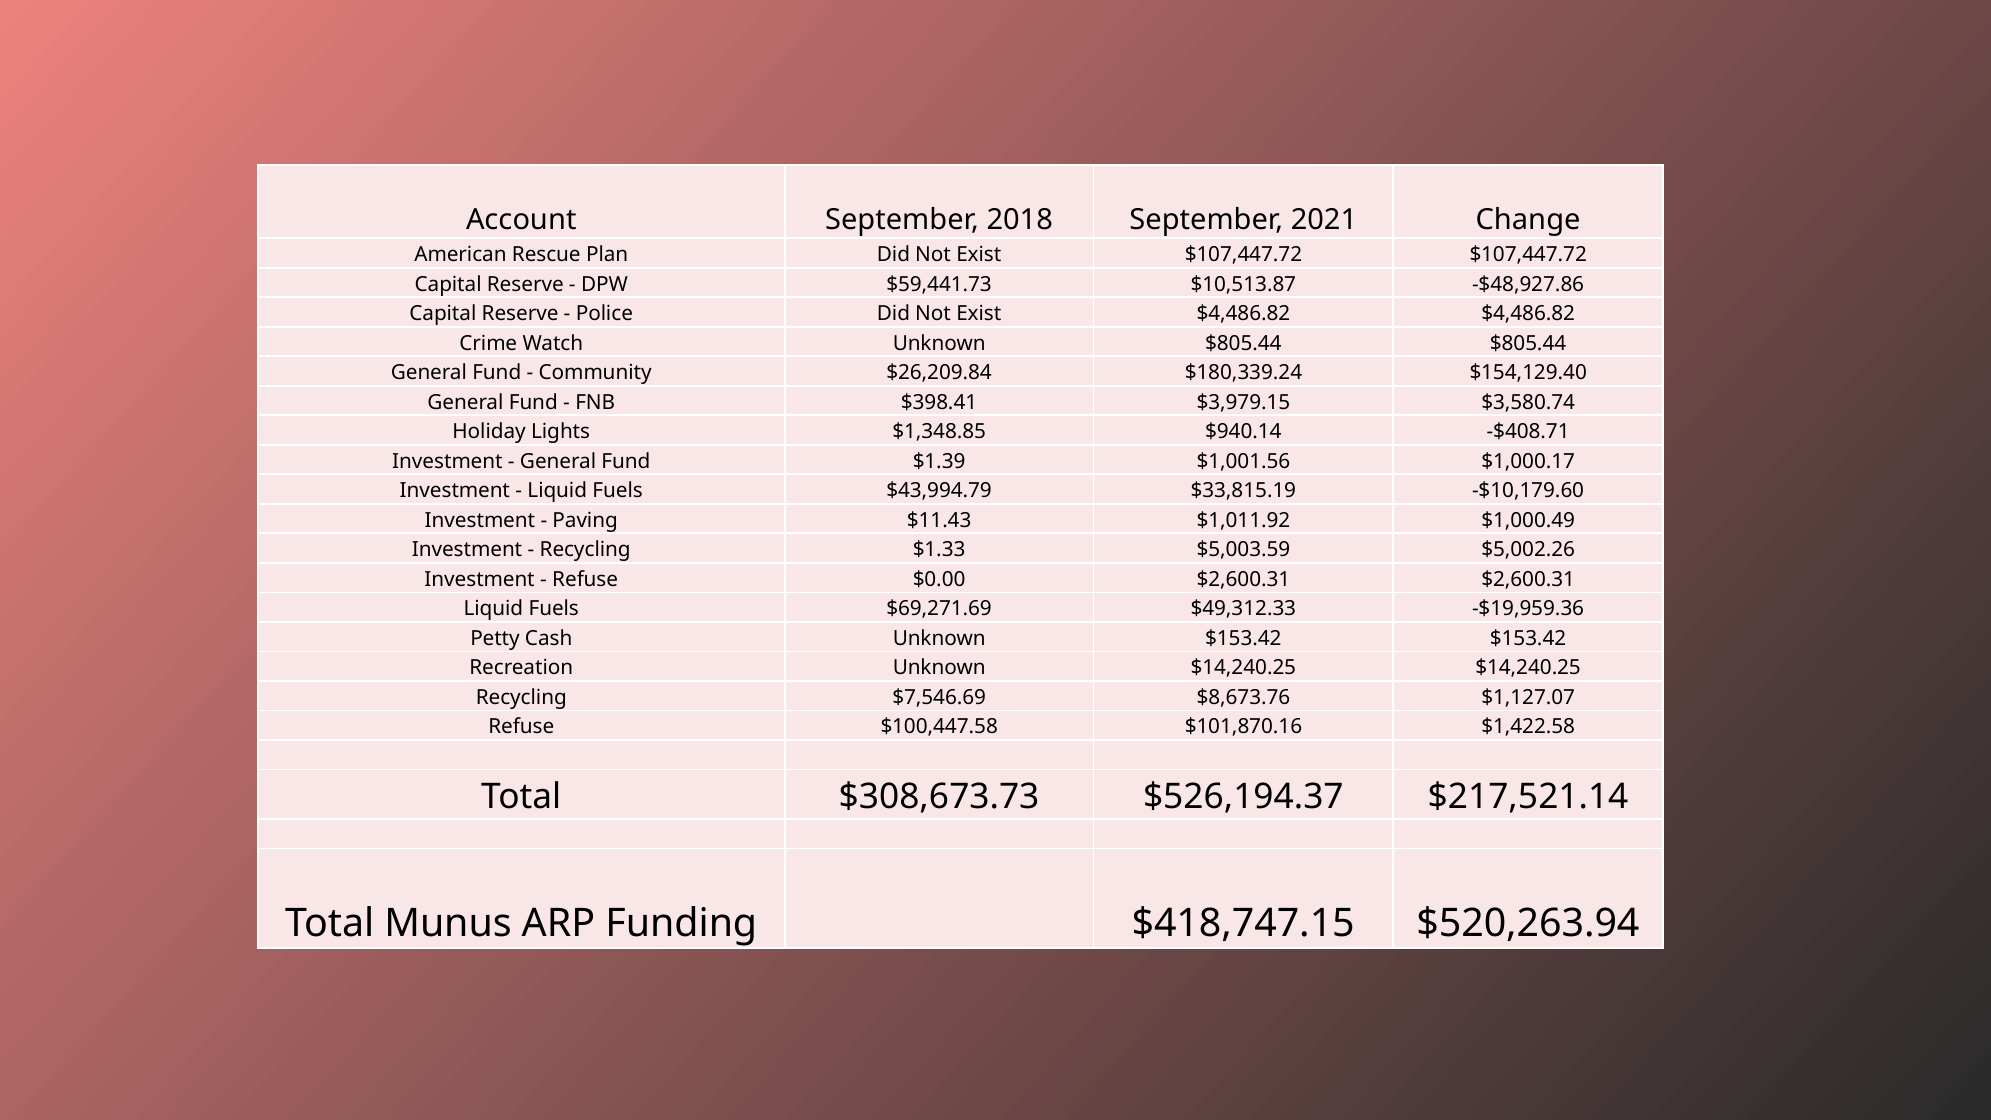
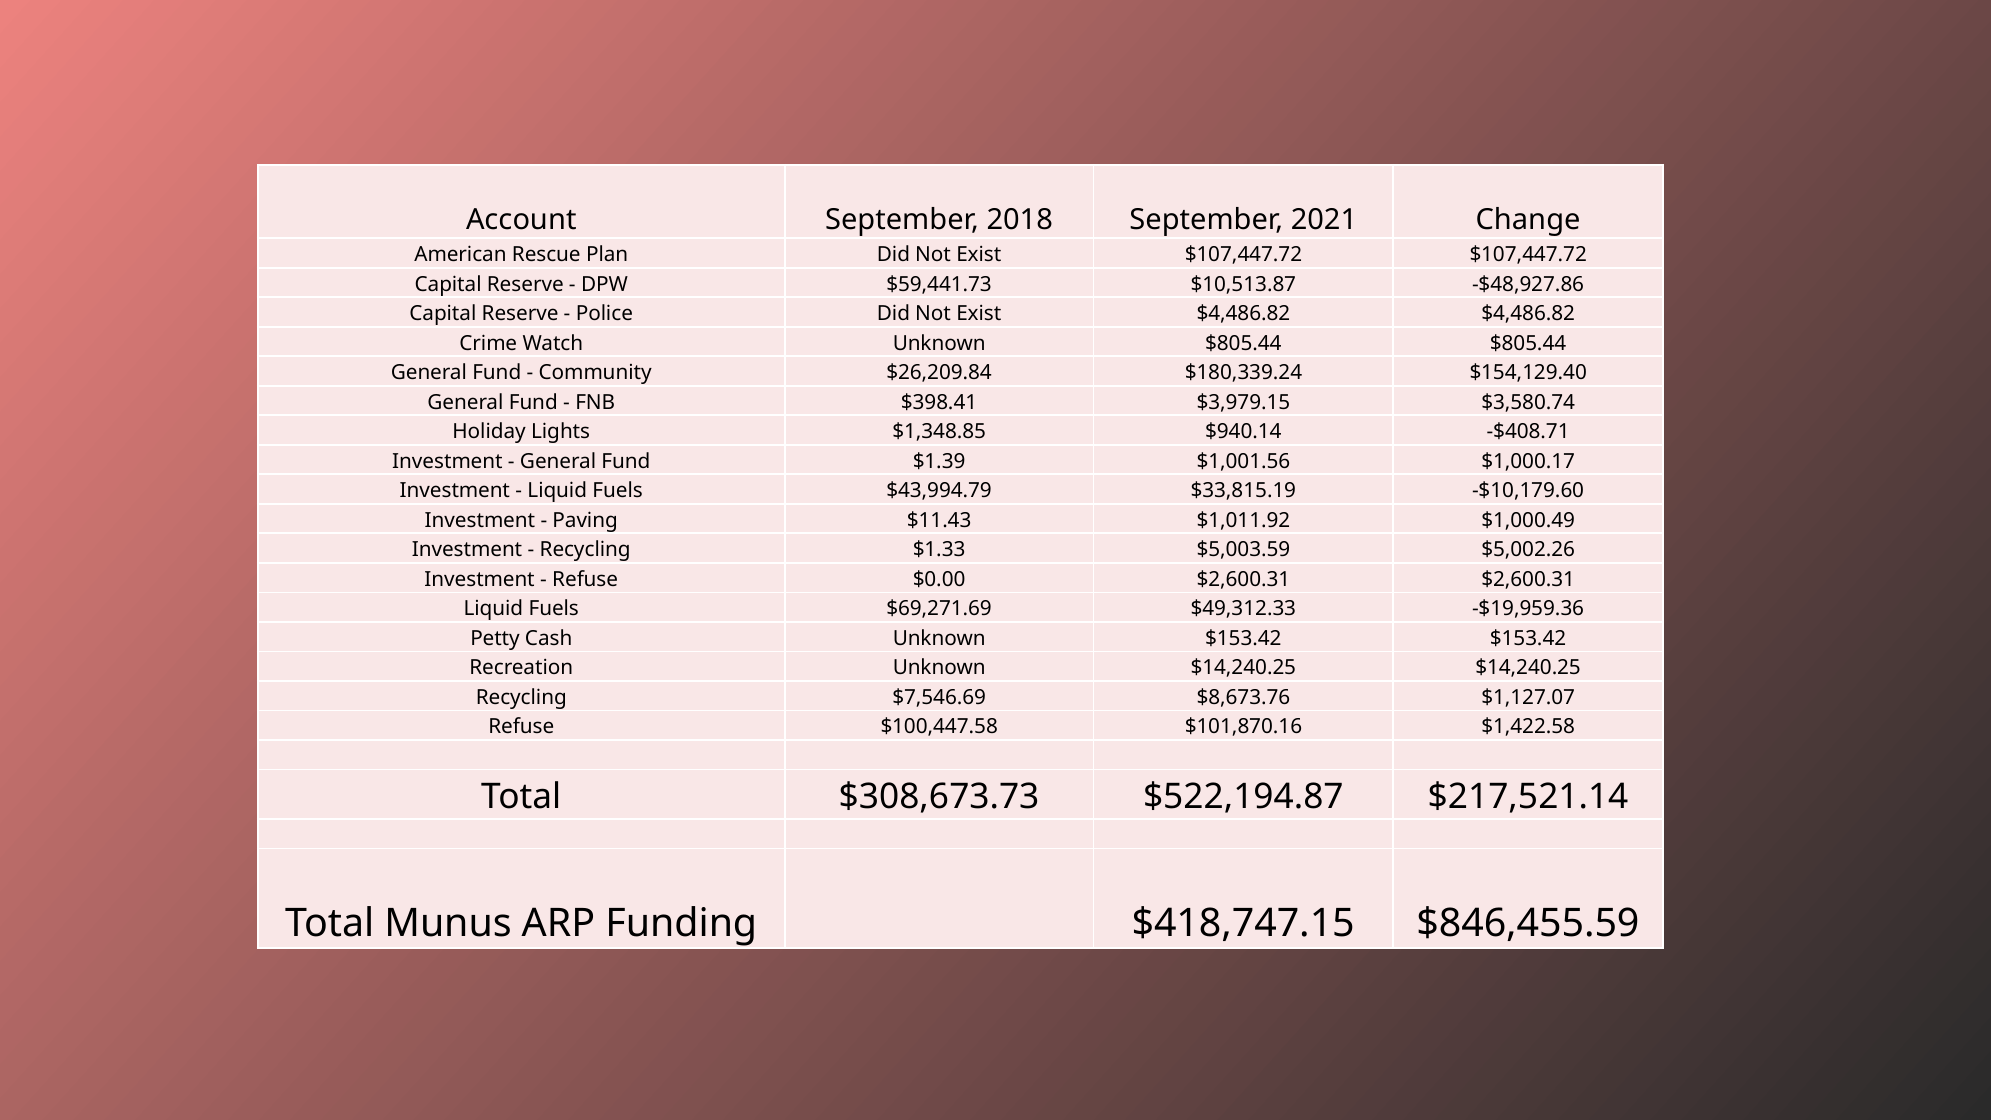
$526,194.37: $526,194.37 -> $522,194.87
$520,263.94: $520,263.94 -> $846,455.59
